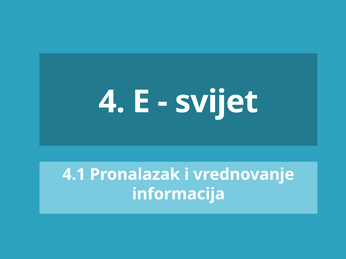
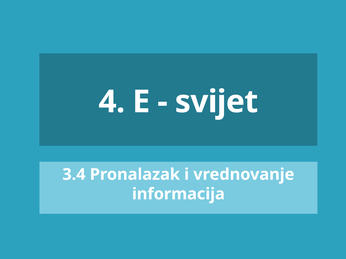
4.1: 4.1 -> 3.4
